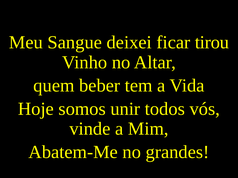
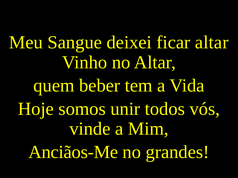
ficar tirou: tirou -> altar
Abatem-Me: Abatem-Me -> Anciãos-Me
